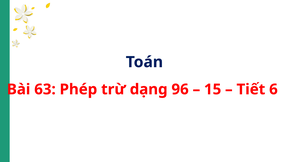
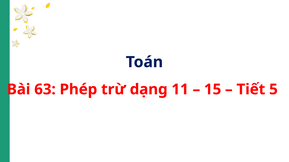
96: 96 -> 11
6: 6 -> 5
